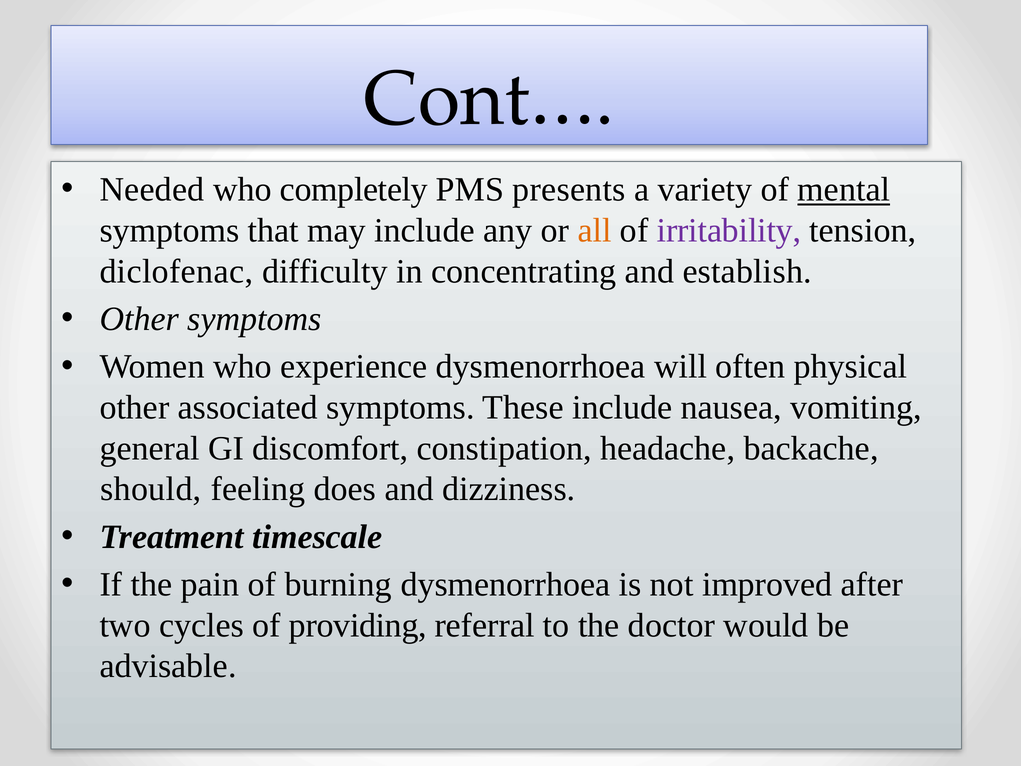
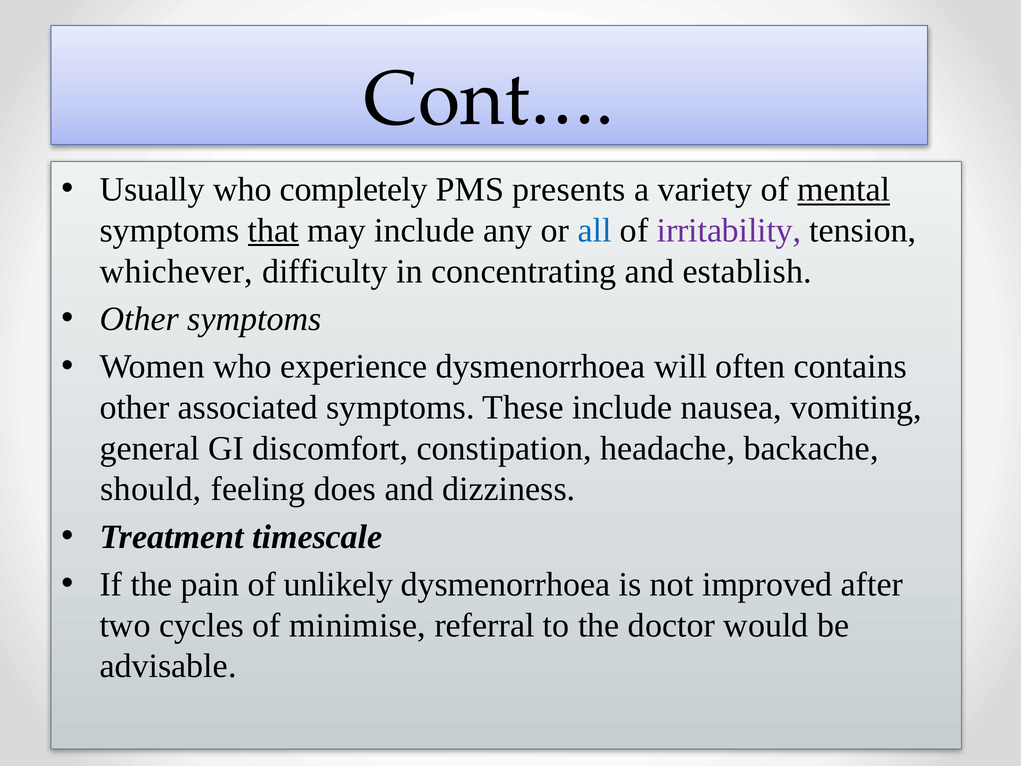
Needed: Needed -> Usually
that underline: none -> present
all colour: orange -> blue
diclofenac: diclofenac -> whichever
physical: physical -> contains
burning: burning -> unlikely
providing: providing -> minimise
